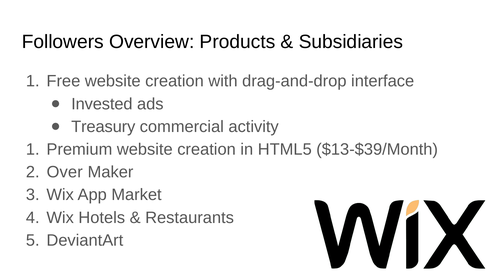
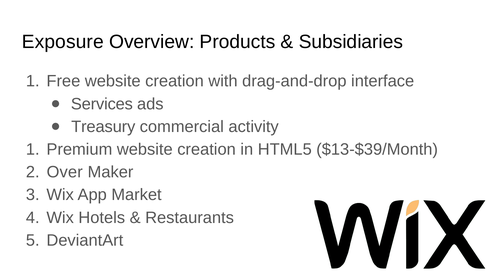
Followers: Followers -> Exposure
Invested: Invested -> Services
